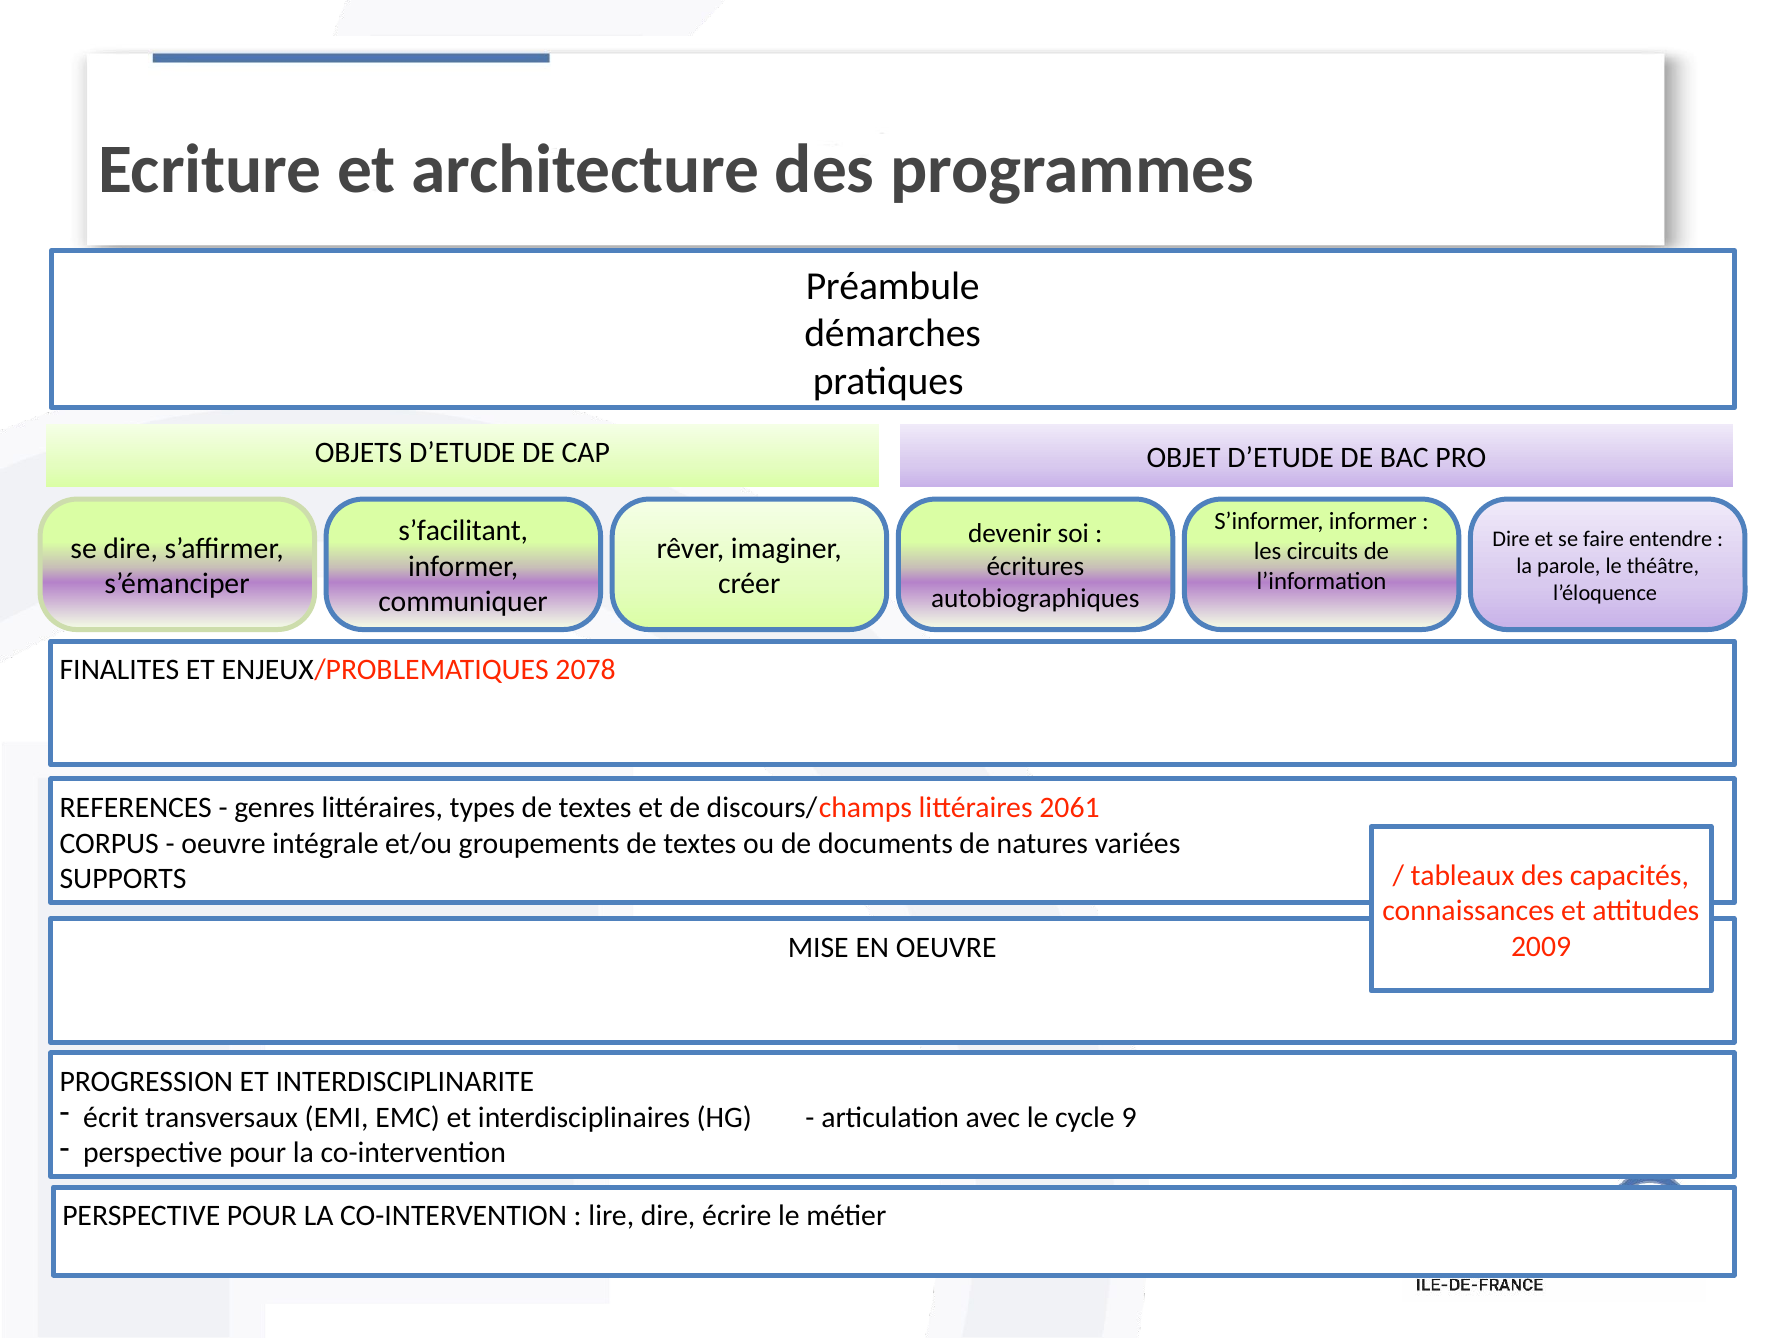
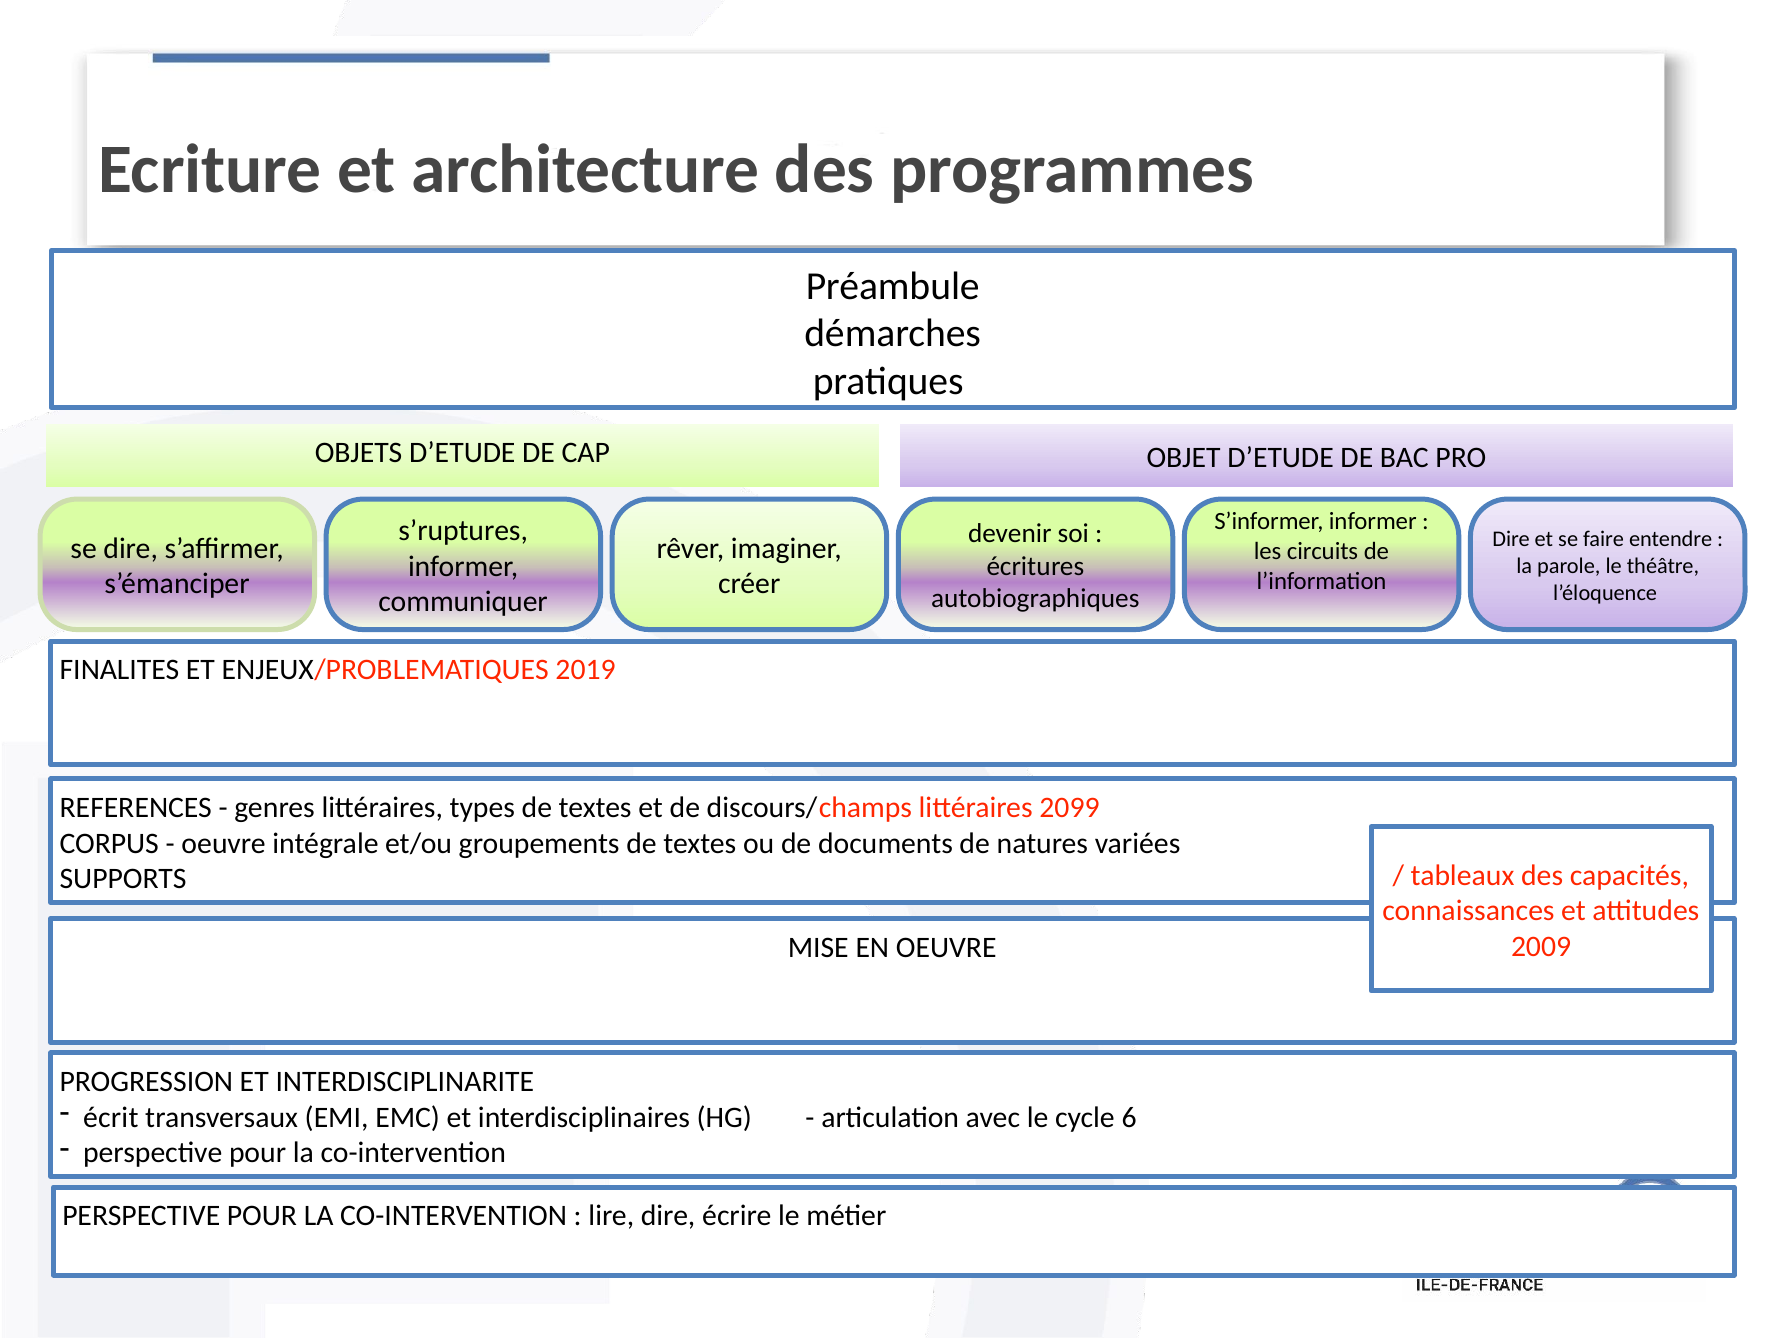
s’facilitant: s’facilitant -> s’ruptures
2078: 2078 -> 2019
2061: 2061 -> 2099
9: 9 -> 6
